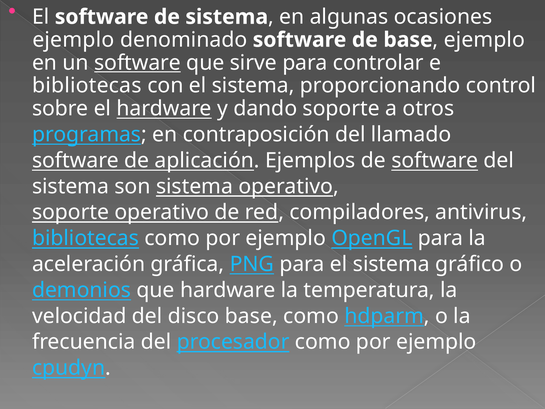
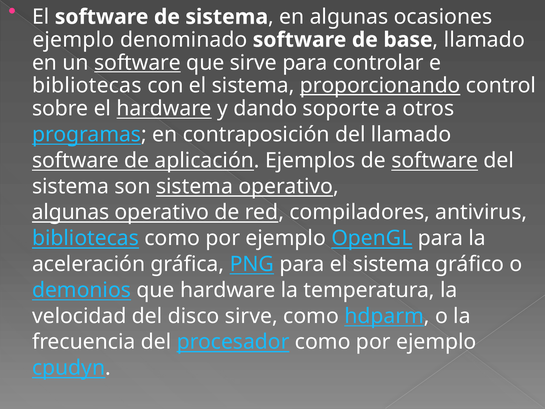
ejemplo at (484, 40): ejemplo -> llamado
proporcionando underline: none -> present
soporte at (71, 212): soporte -> algunas
disco base: base -> sirve
